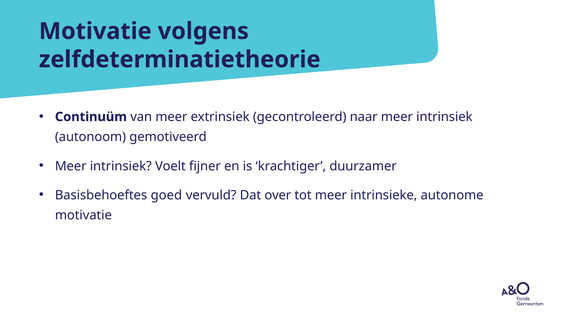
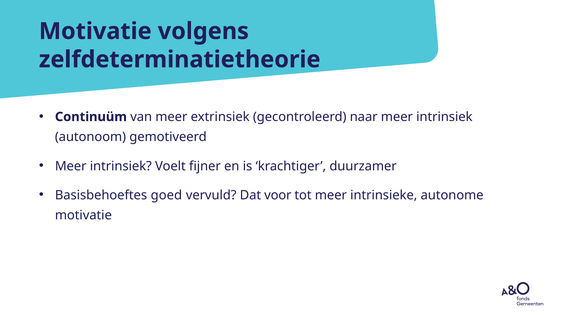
over: over -> voor
